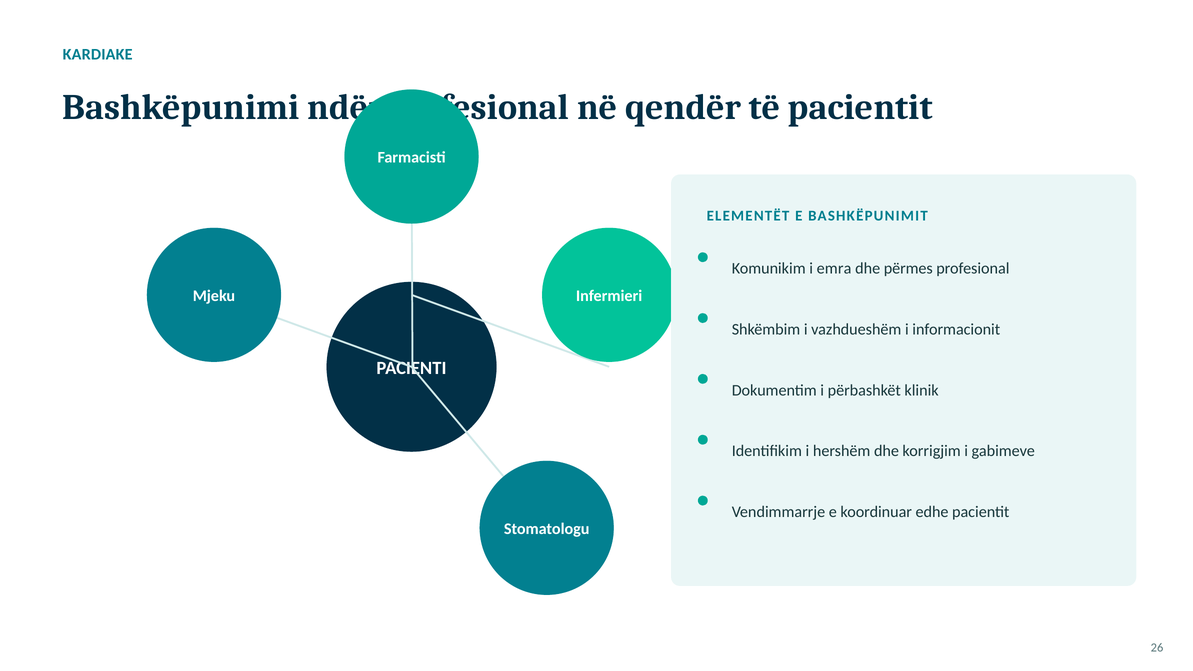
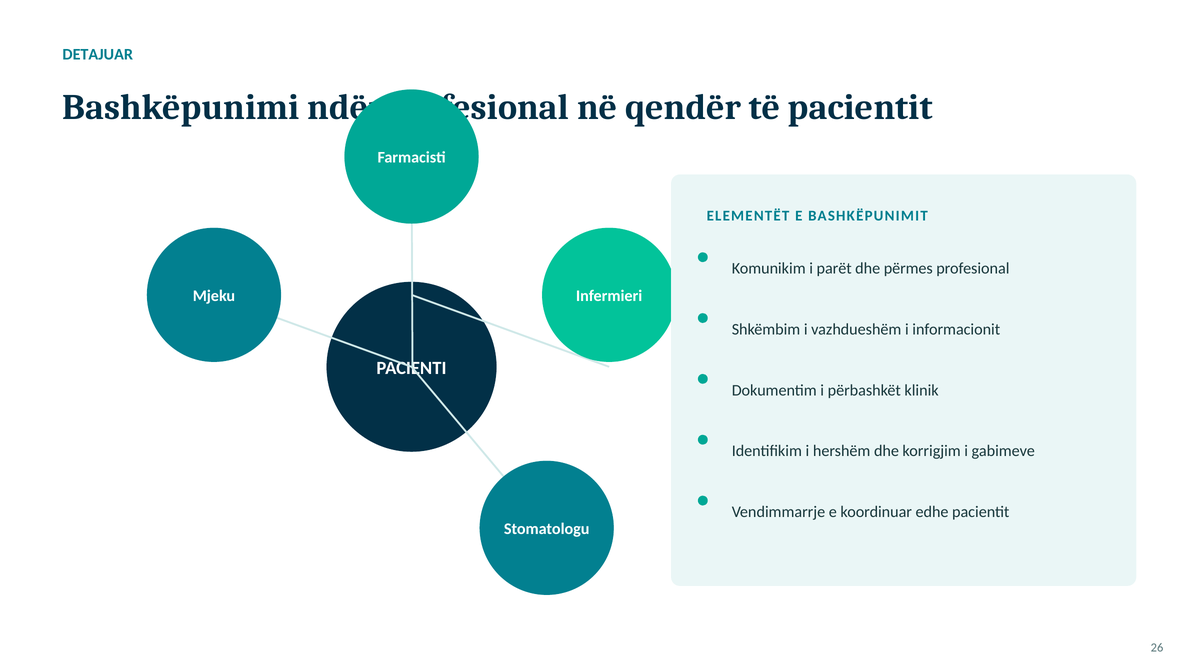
KARDIAKE: KARDIAKE -> DETAJUAR
emra: emra -> parët
